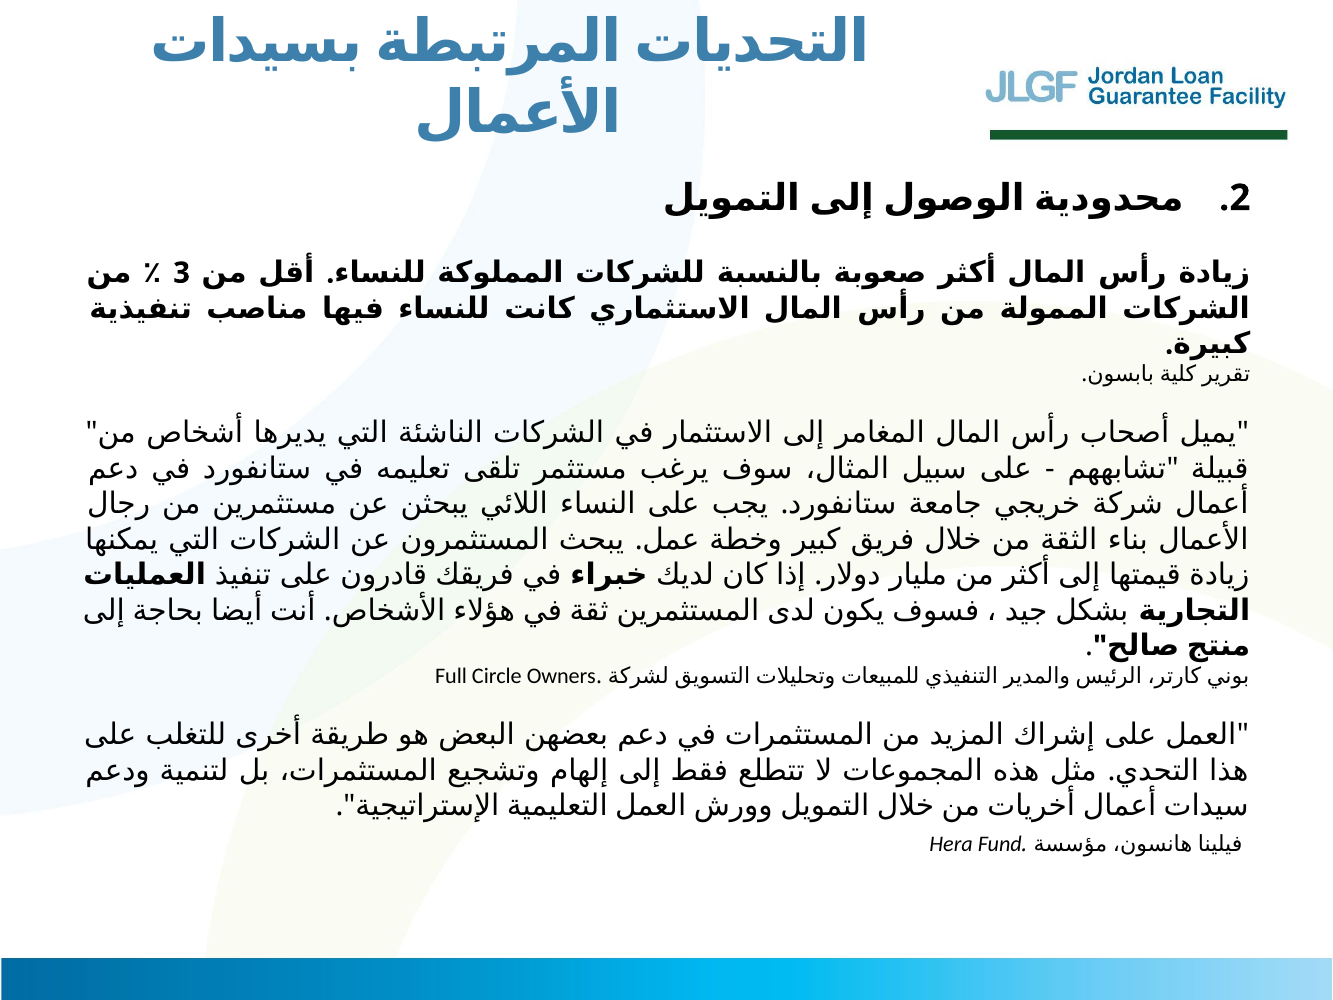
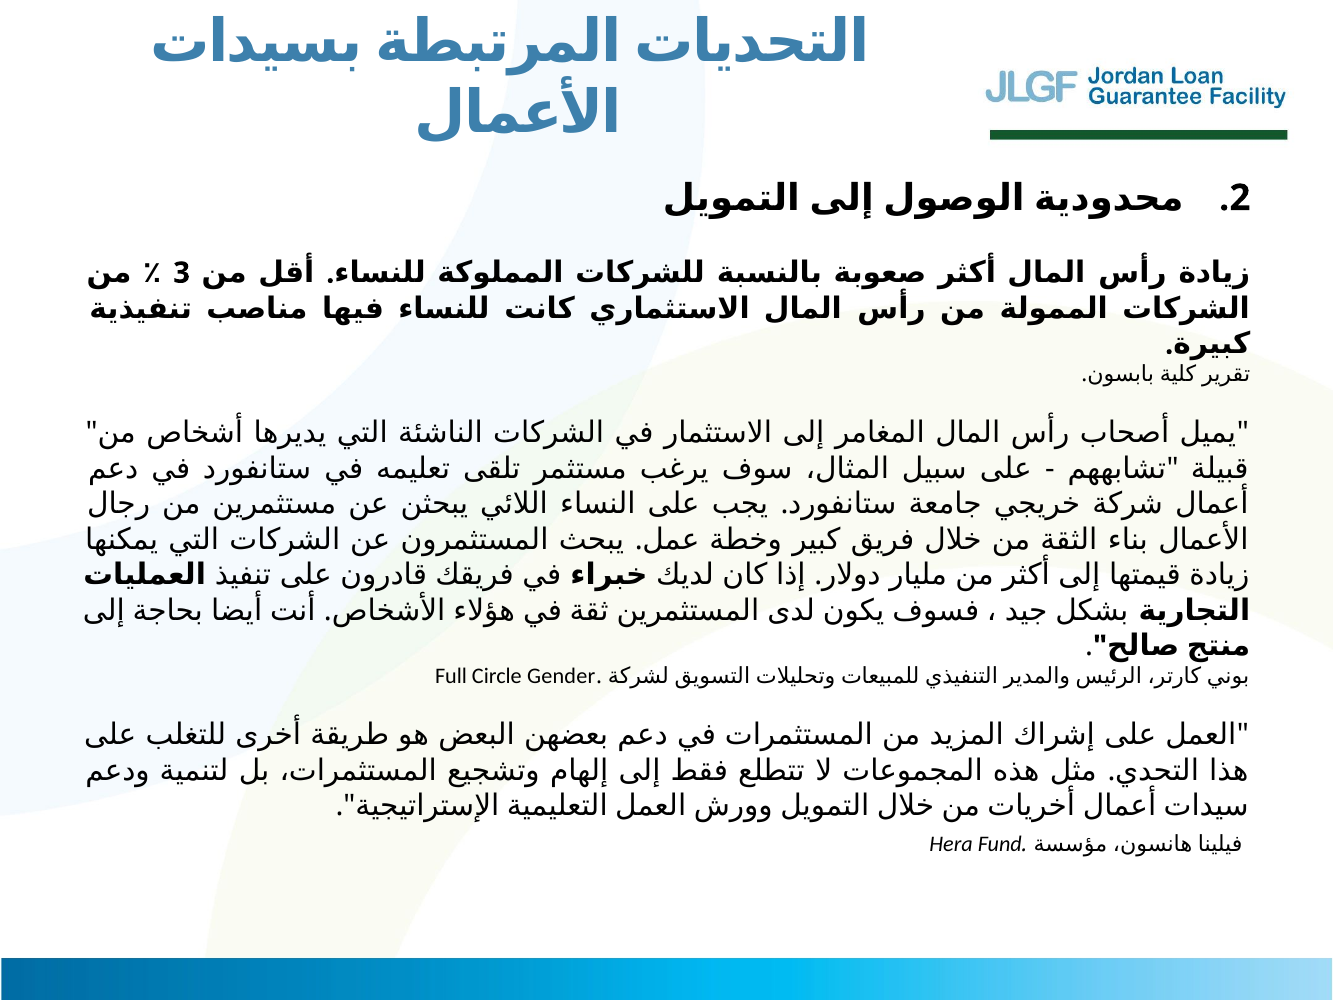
Owners: Owners -> Gender
